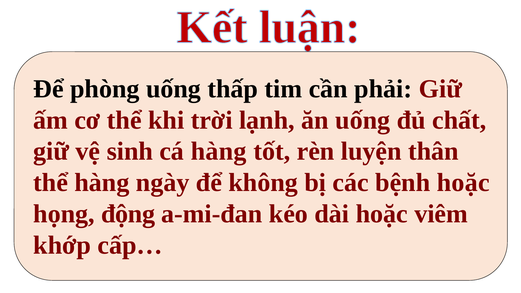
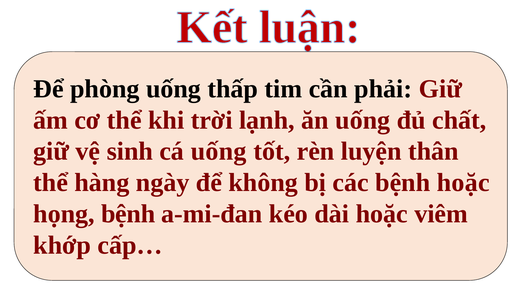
cá hàng: hàng -> uống
họng động: động -> bệnh
